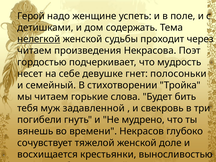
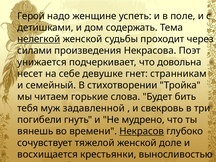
читаем at (34, 51): читаем -> силами
гордостью: гордостью -> унижается
мудрость: мудрость -> довольна
полосоньки: полосоньки -> странникам
Некрасов underline: none -> present
